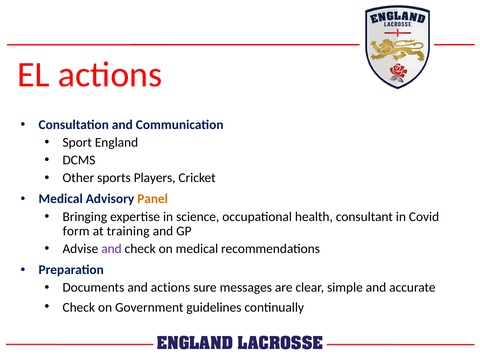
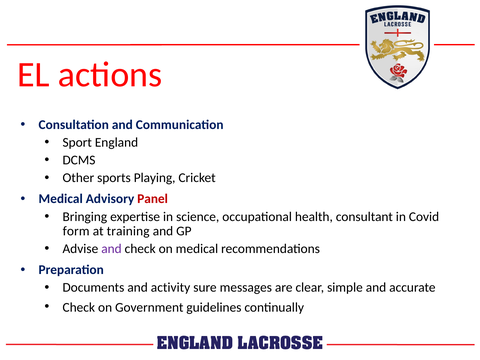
Players: Players -> Playing
Panel colour: orange -> red
and actions: actions -> activity
